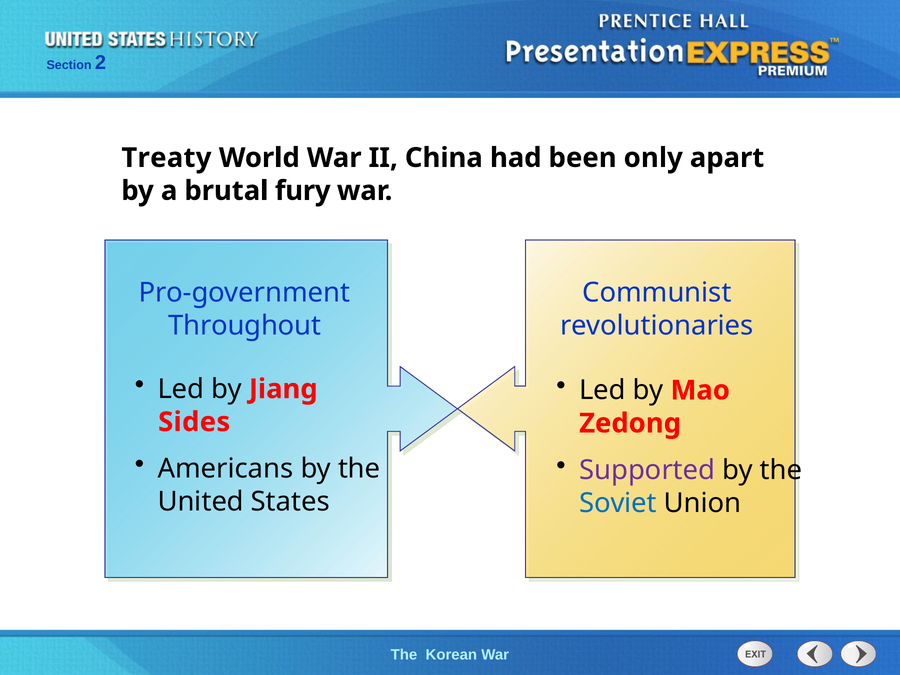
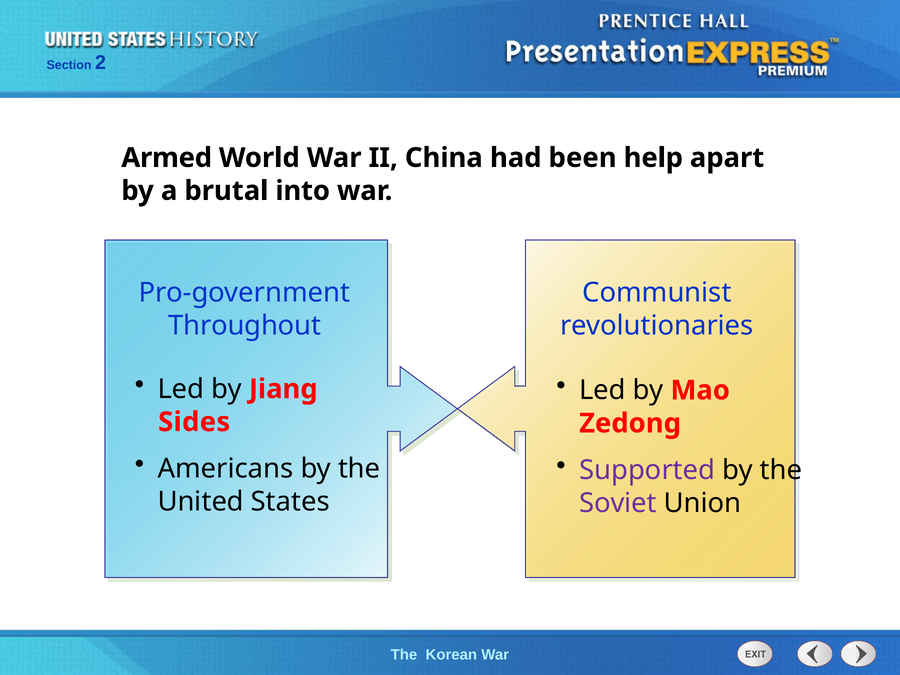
Treaty: Treaty -> Armed
only: only -> help
fury: fury -> into
Soviet colour: blue -> purple
